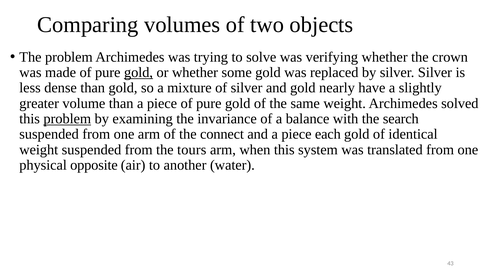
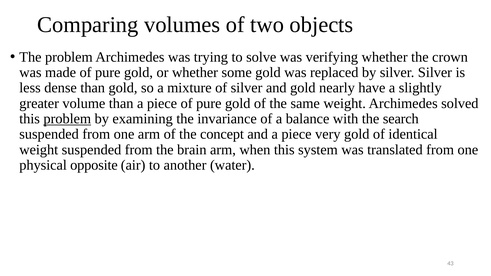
gold at (139, 73) underline: present -> none
connect: connect -> concept
each: each -> very
tours: tours -> brain
